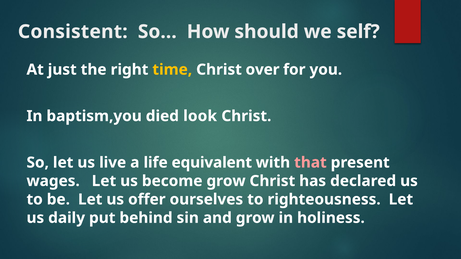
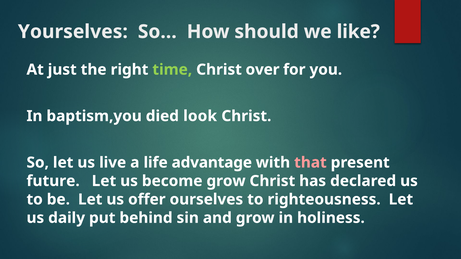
Consistent: Consistent -> Yourselves
self: self -> like
time colour: yellow -> light green
equivalent: equivalent -> advantage
wages: wages -> future
